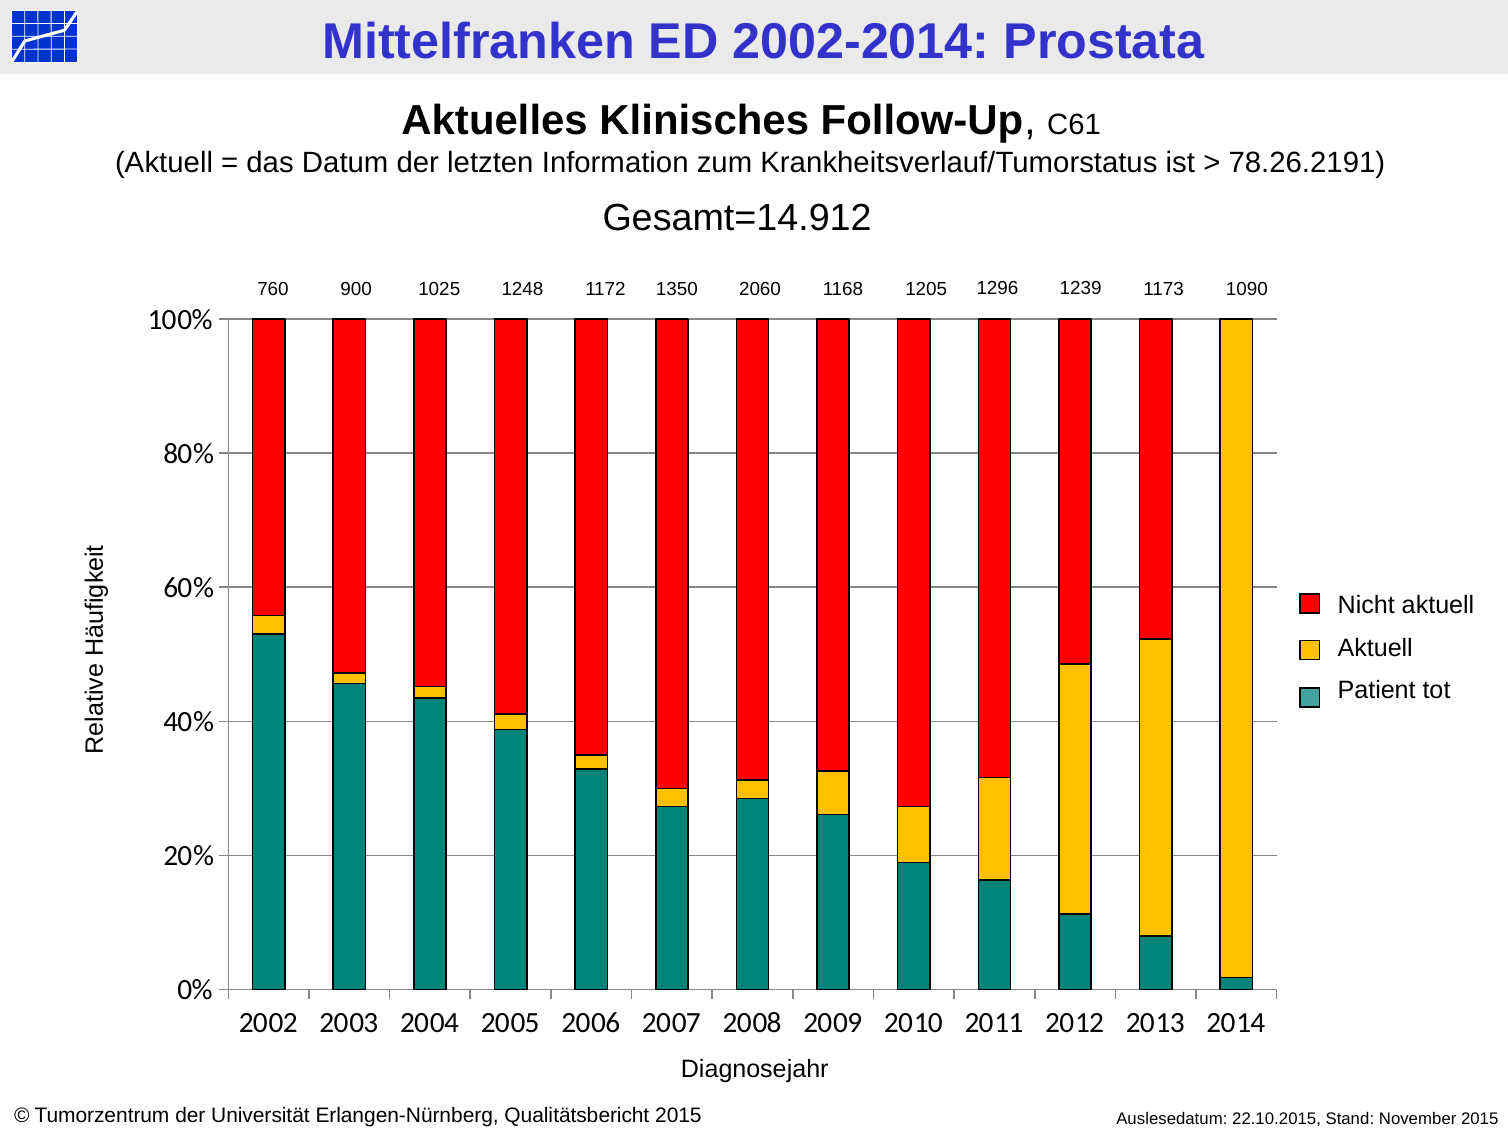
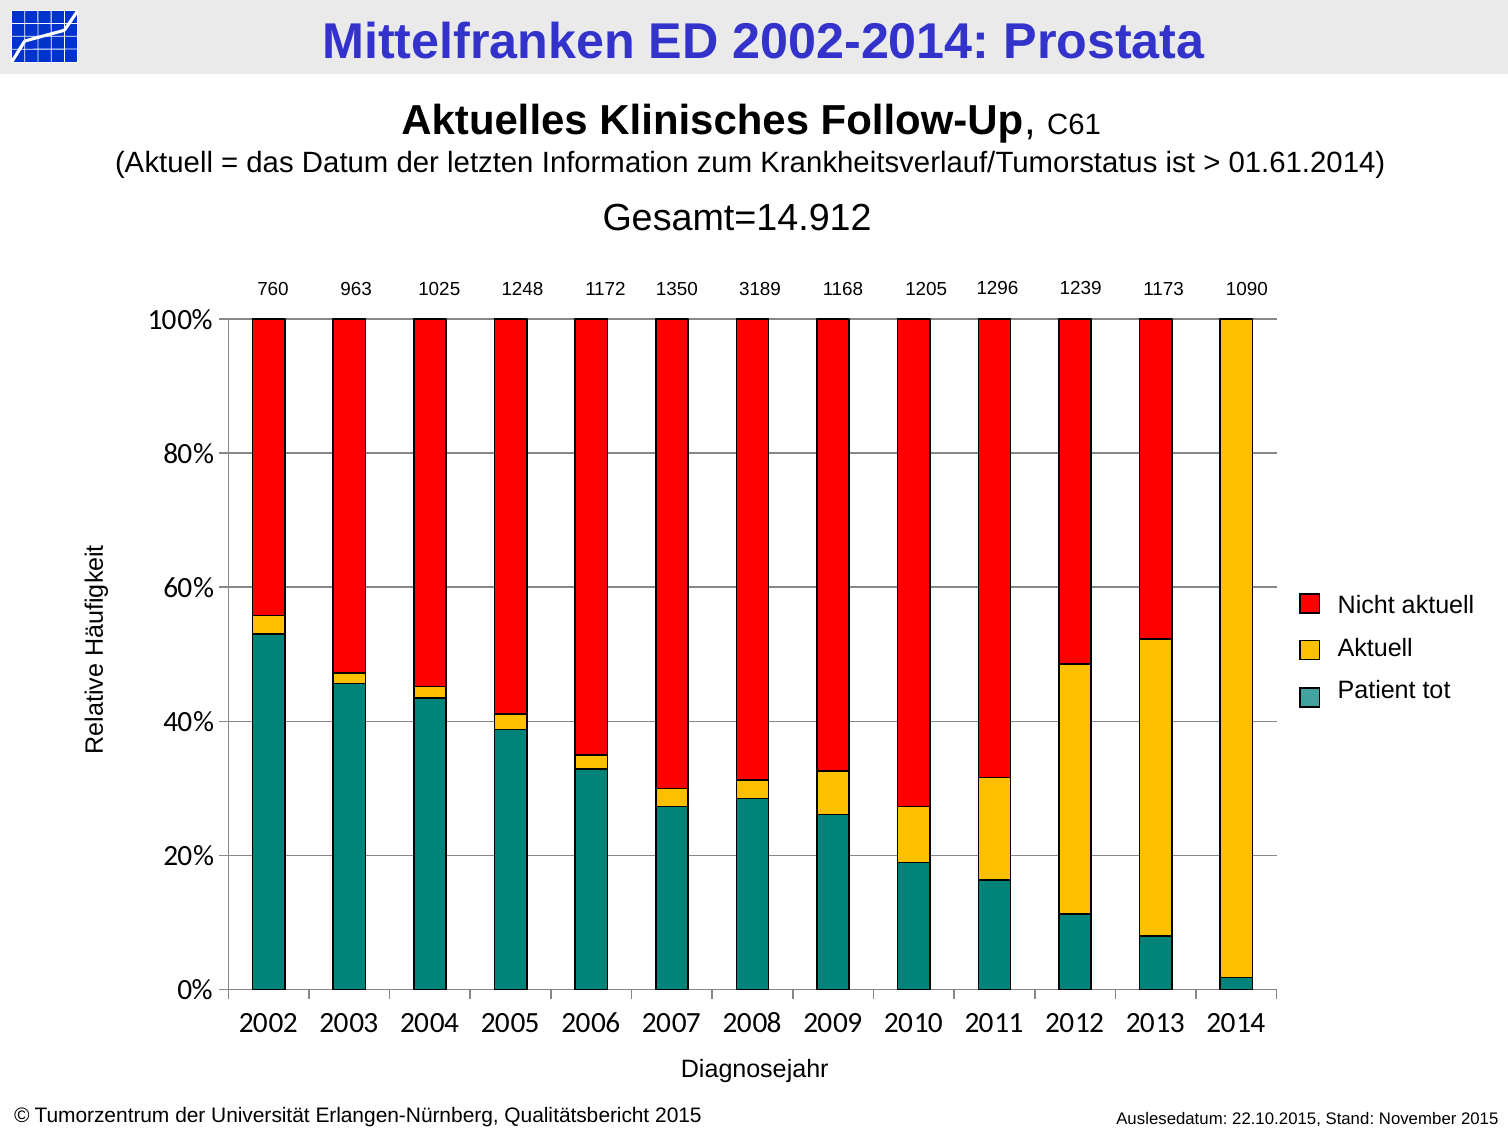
78.26.2191: 78.26.2191 -> 01.61.2014
900: 900 -> 963
2060: 2060 -> 3189
